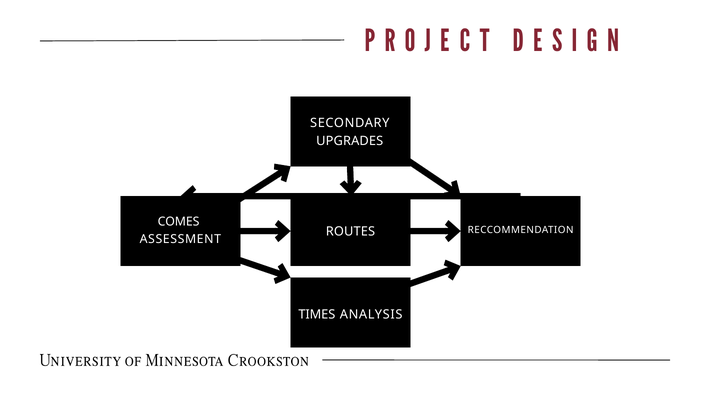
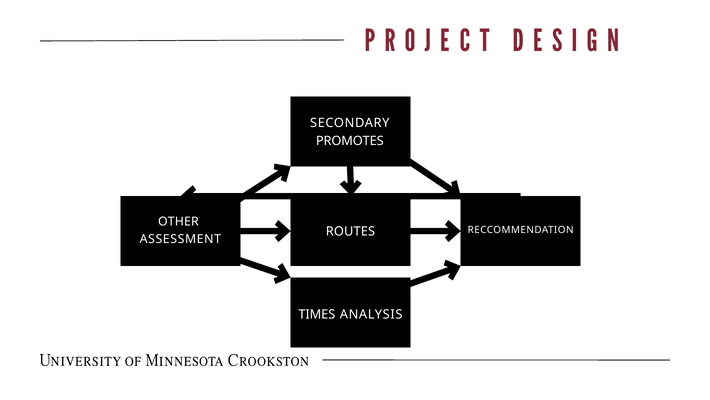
UPGRADES: UPGRADES -> PROMOTES
COMES: COMES -> OTHER
